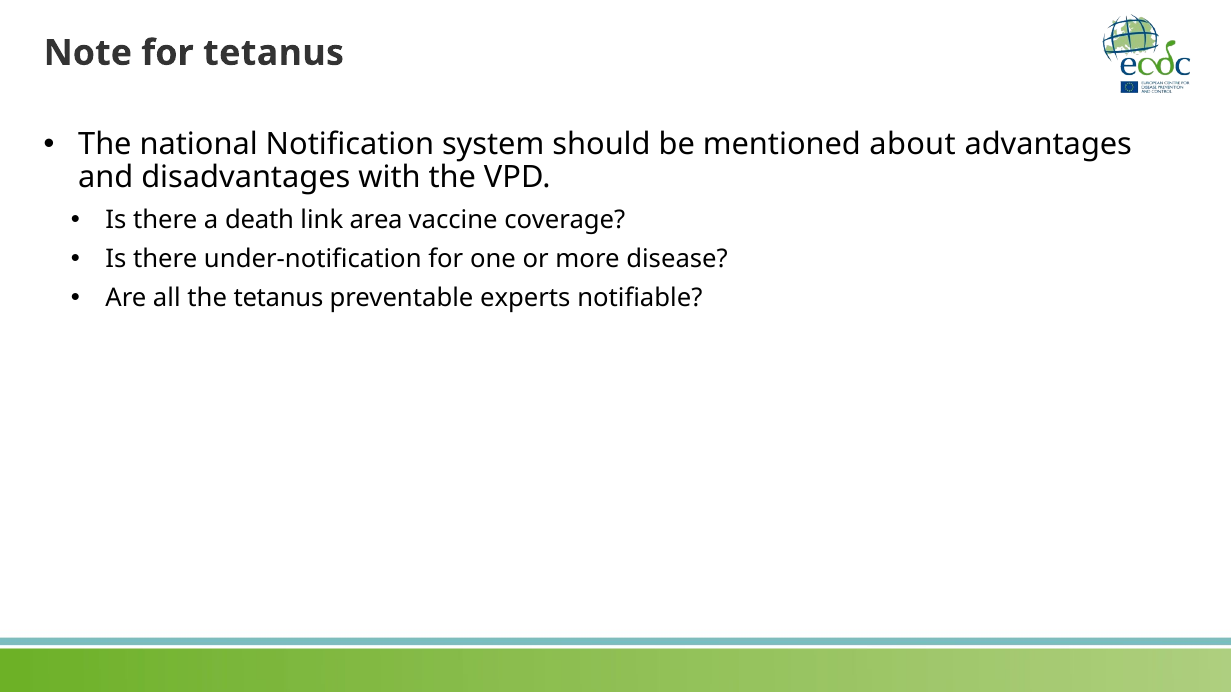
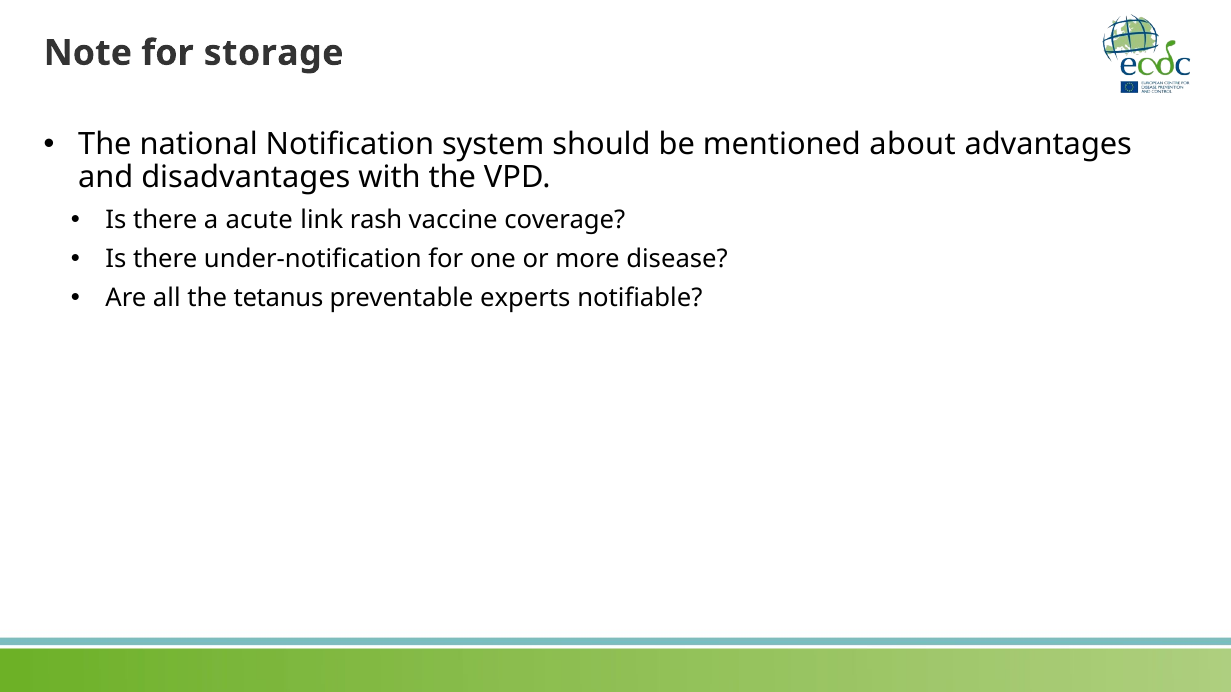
for tetanus: tetanus -> storage
death: death -> acute
area: area -> rash
